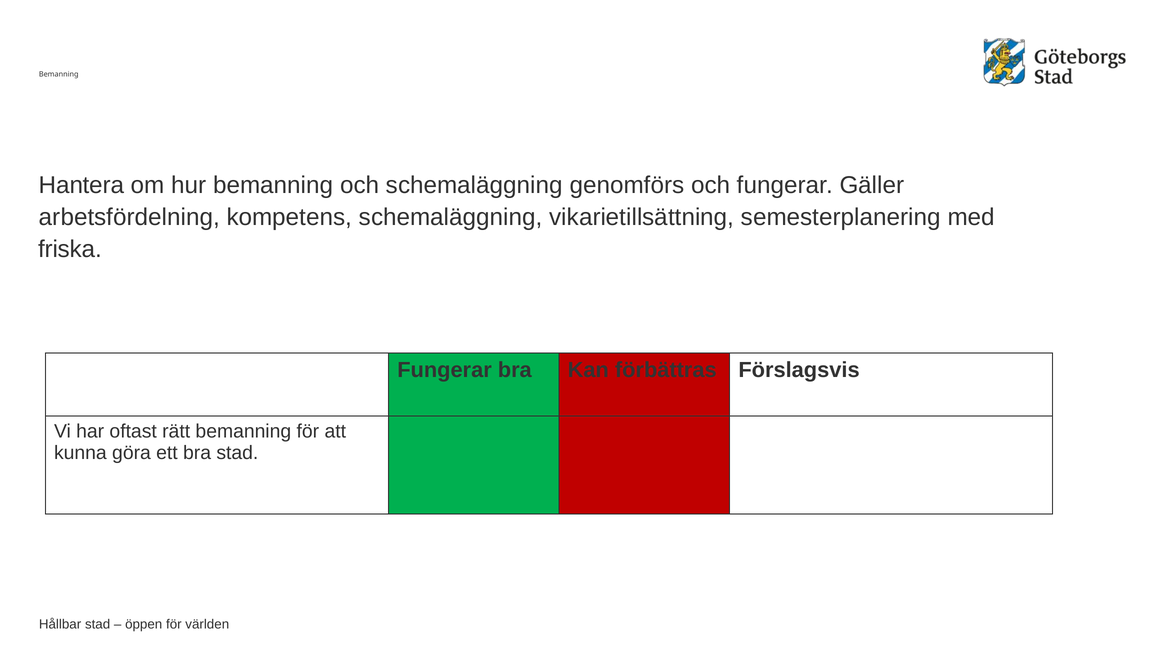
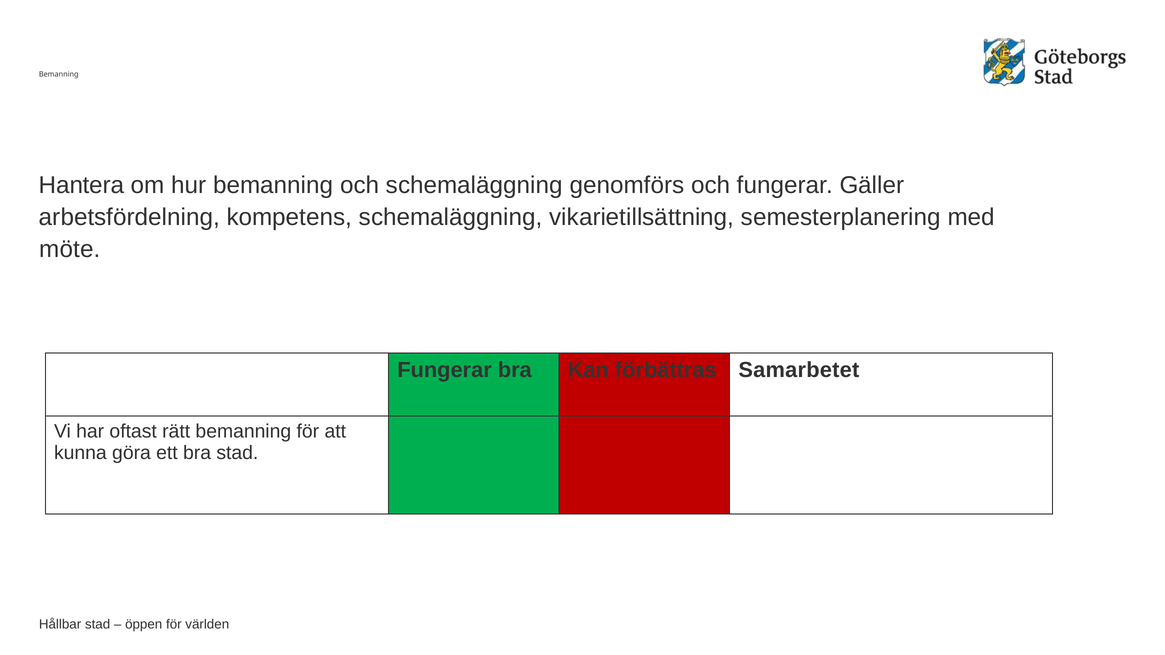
friska: friska -> möte
Förslagsvis: Förslagsvis -> Samarbetet
